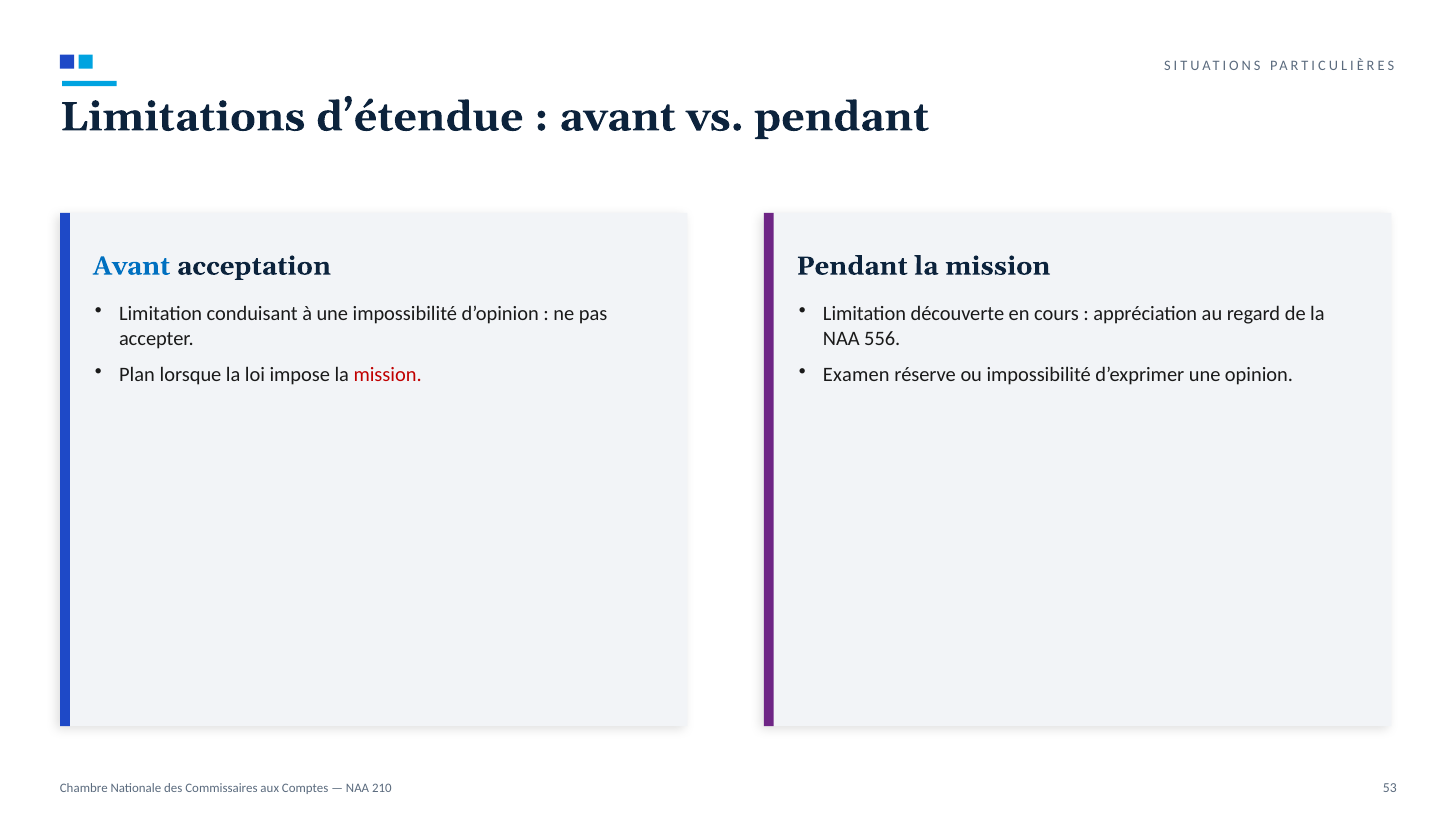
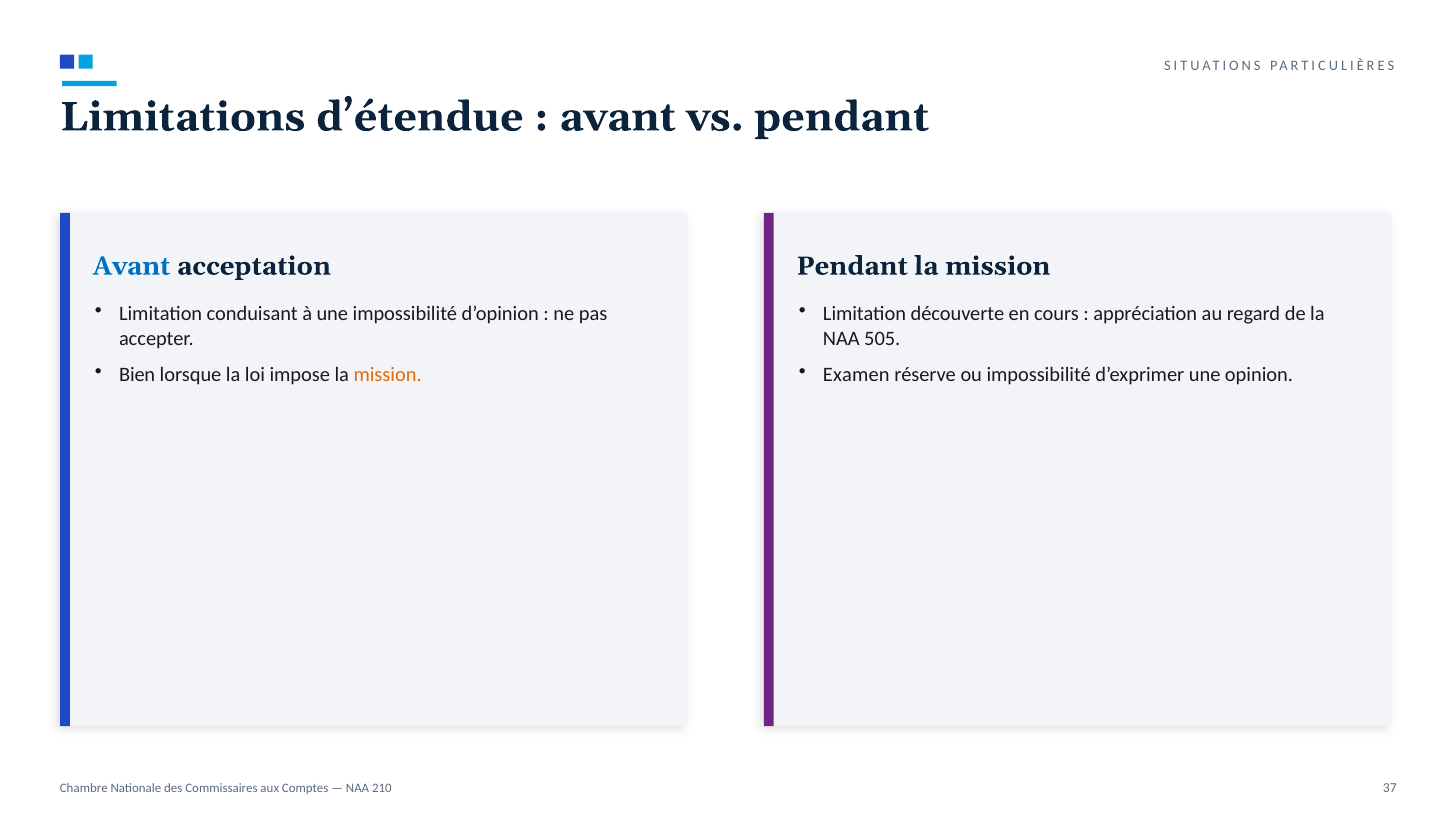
556: 556 -> 505
Plan: Plan -> Bien
mission at (388, 375) colour: red -> orange
53: 53 -> 37
